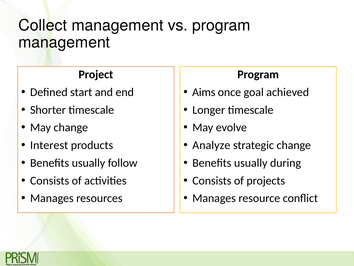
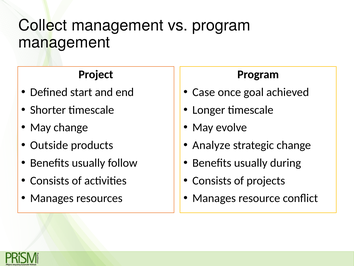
Aims: Aims -> Case
Interest: Interest -> Outside
